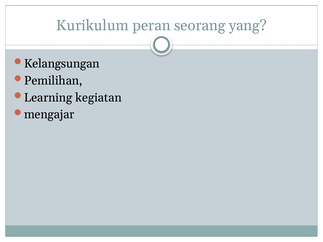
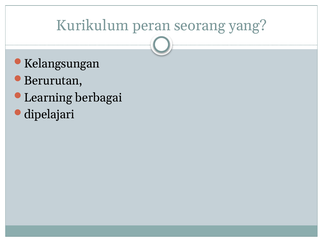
Pemilihan: Pemilihan -> Berurutan
kegiatan: kegiatan -> berbagai
mengajar: mengajar -> dipelajari
